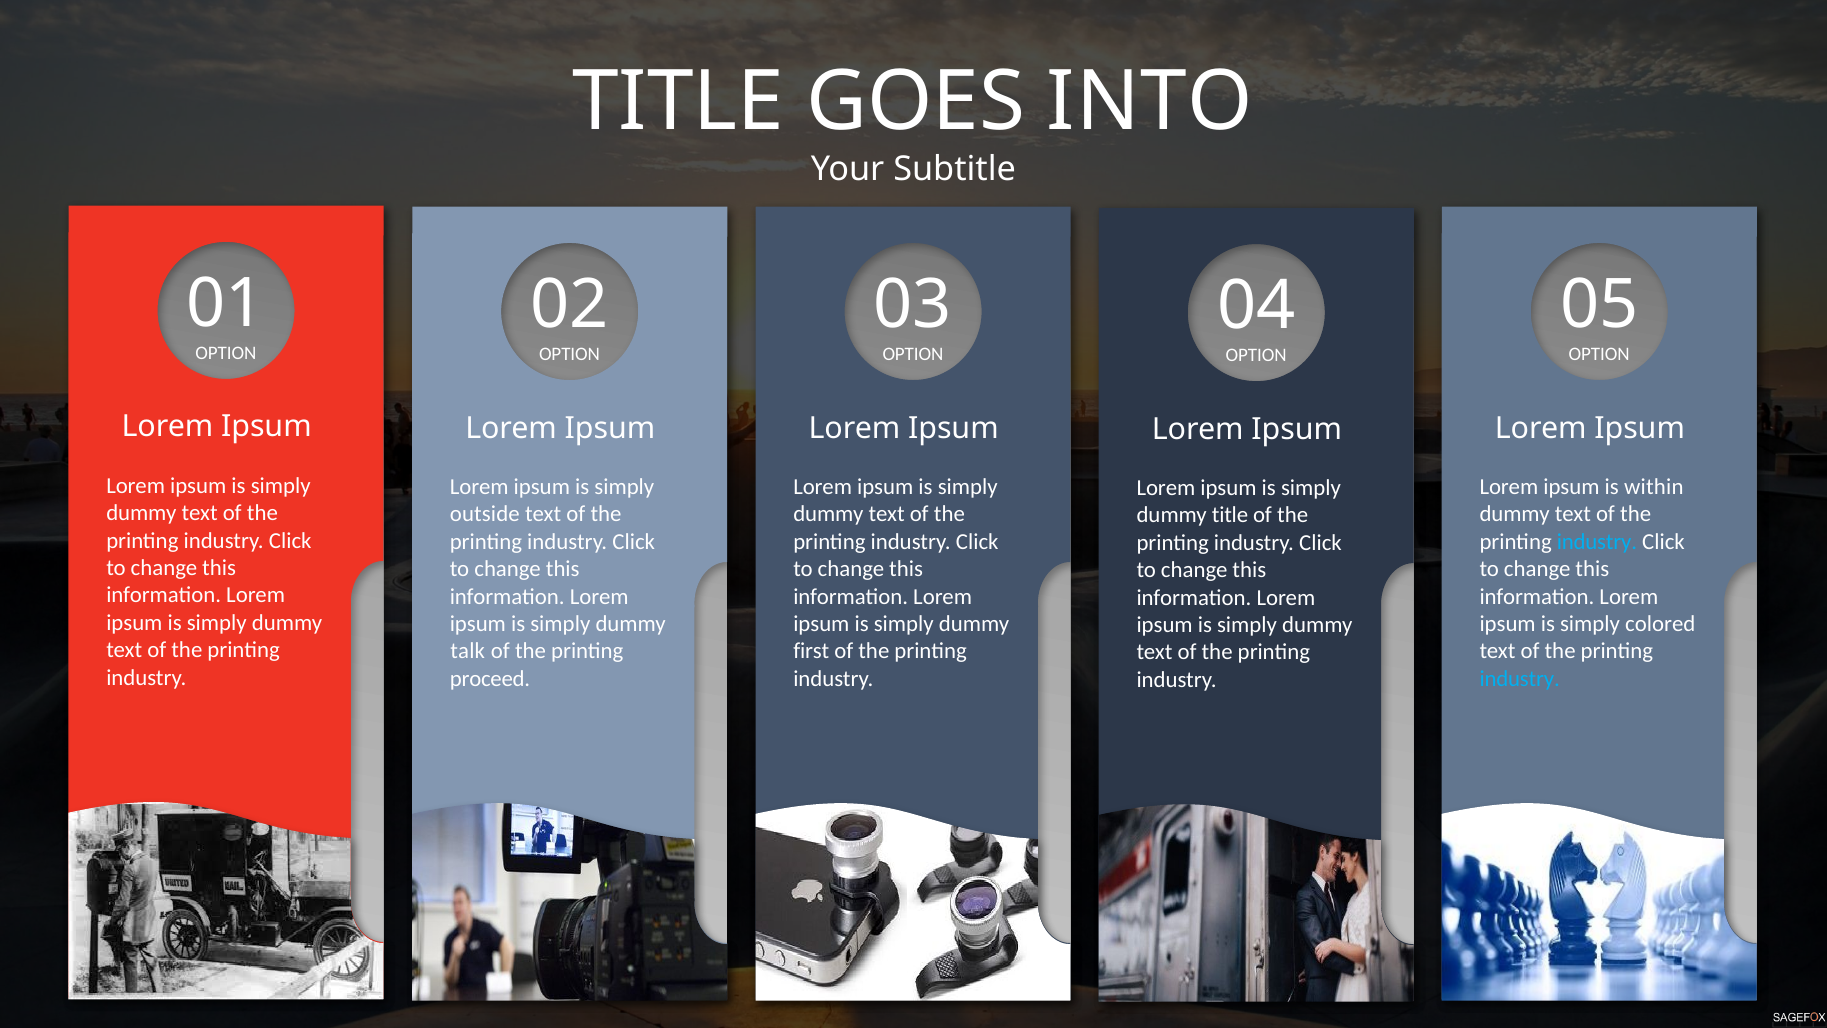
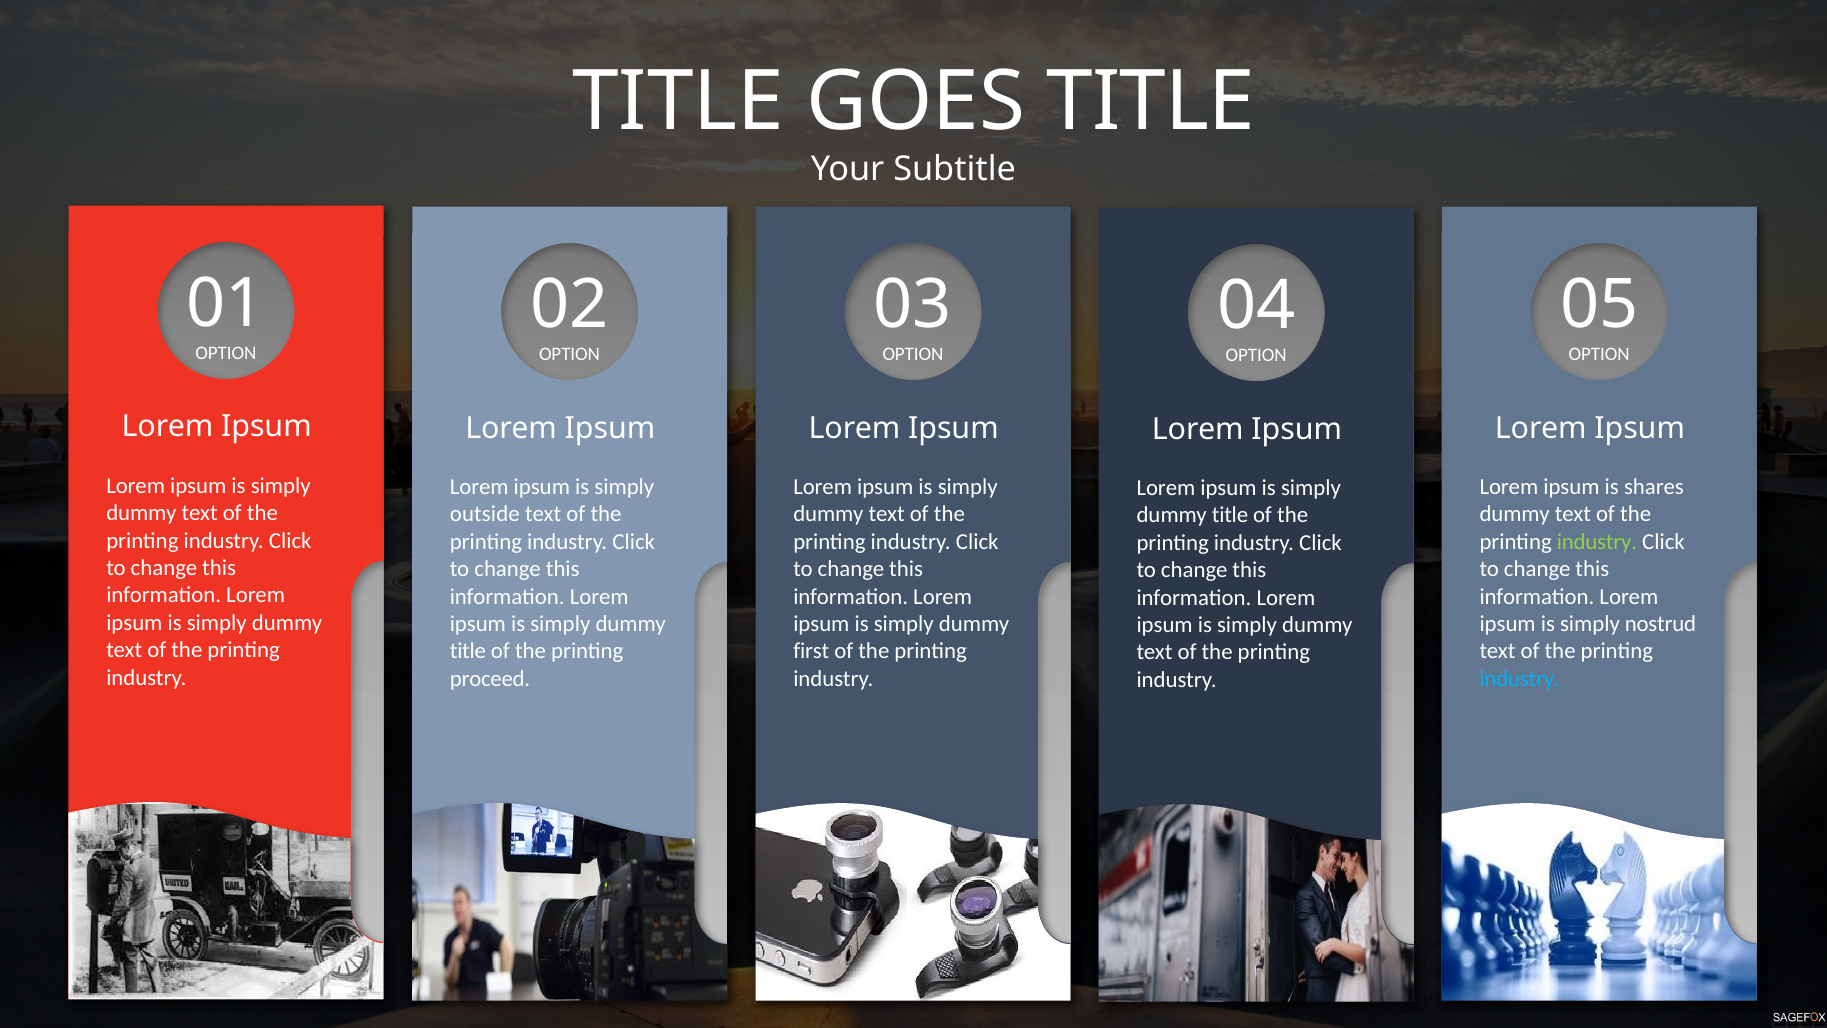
GOES INTO: INTO -> TITLE
within: within -> shares
industry at (1597, 541) colour: light blue -> light green
colored: colored -> nostrud
talk at (468, 651): talk -> title
